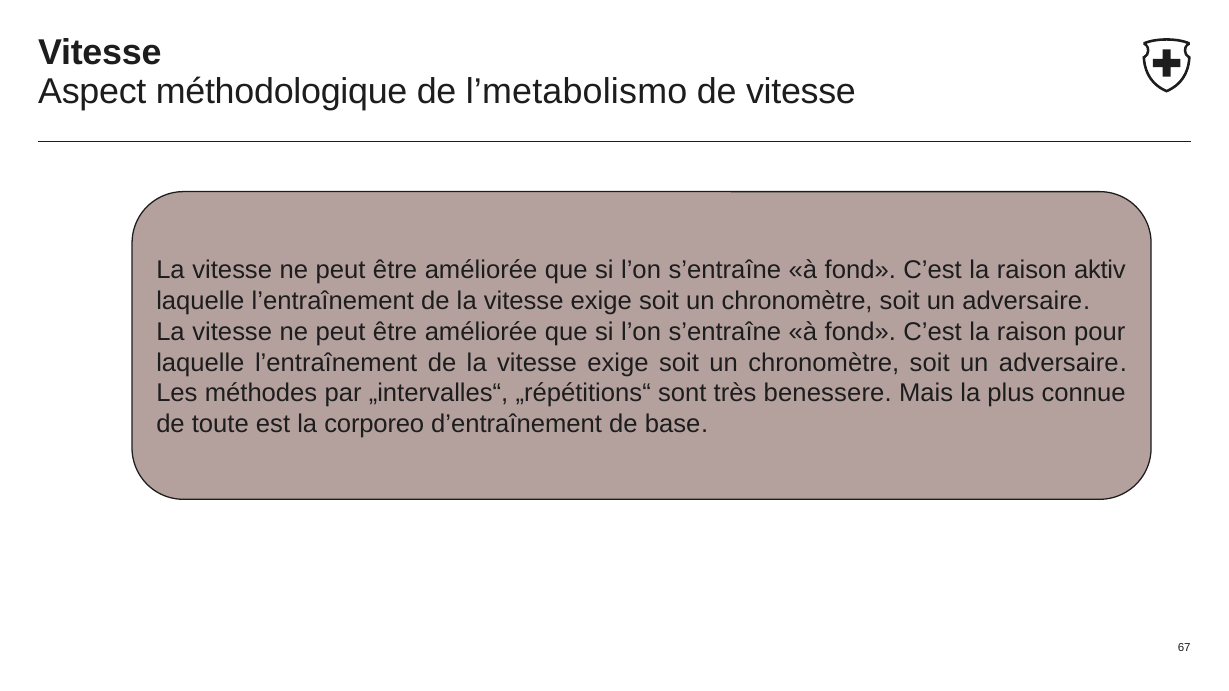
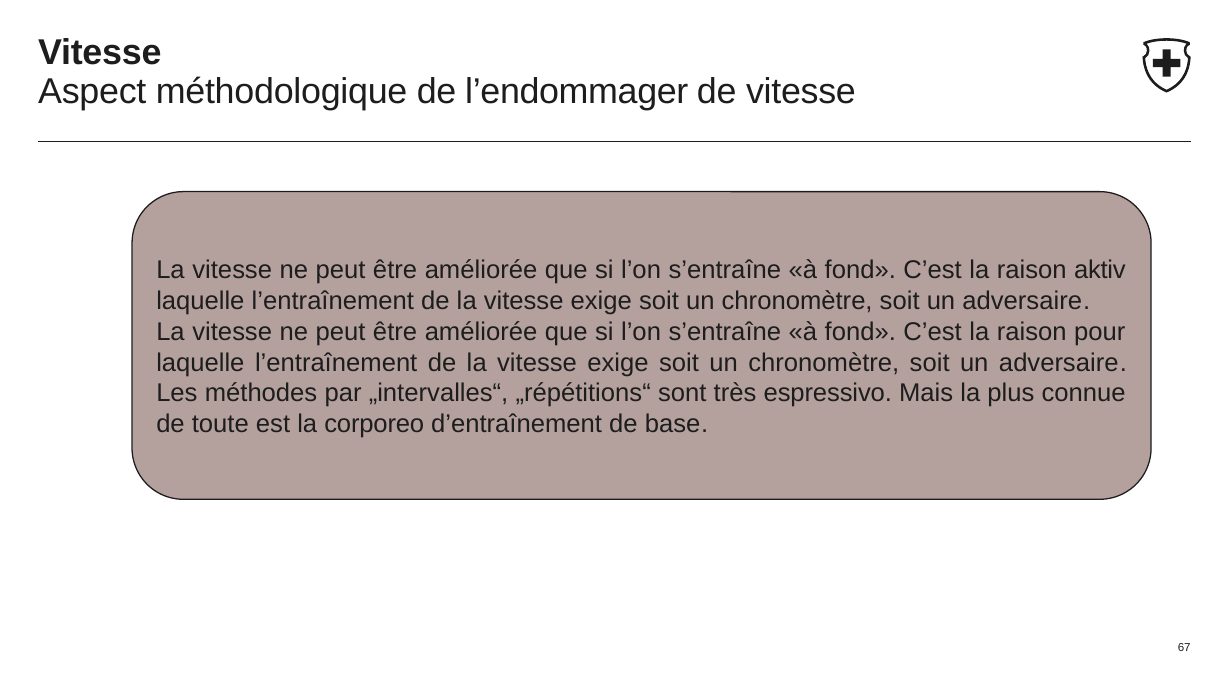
l’metabolismo: l’metabolismo -> l’endommager
benessere: benessere -> espressivo
